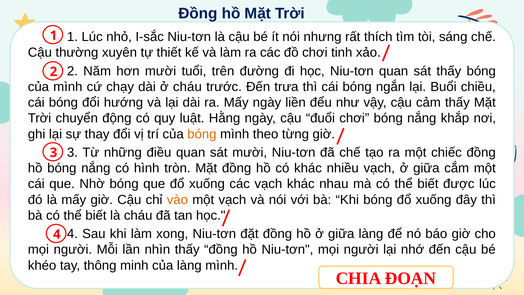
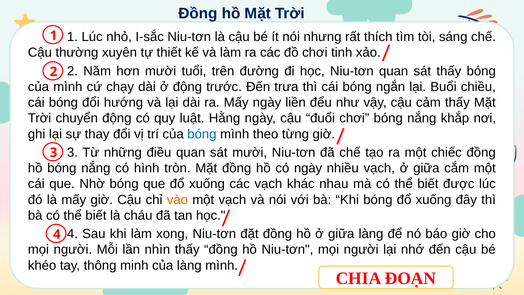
ở cháu: cháu -> động
bóng at (202, 134) colour: orange -> blue
có khác: khác -> ngày
